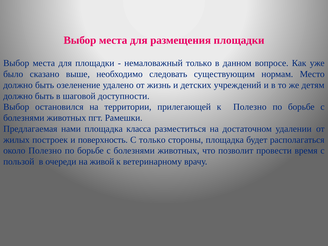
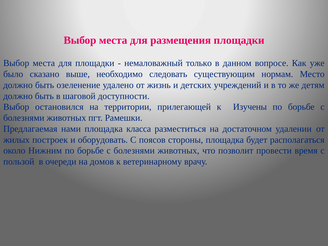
к Полезно: Полезно -> Изучены
поверхность: поверхность -> оборудовать
С только: только -> поясов
около Полезно: Полезно -> Нижним
живой: живой -> домов
